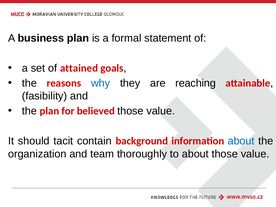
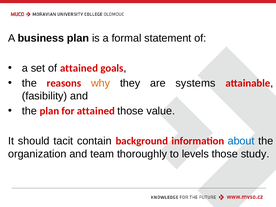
why colour: blue -> orange
reaching: reaching -> systems
for believed: believed -> attained
to about: about -> levels
value at (255, 154): value -> study
